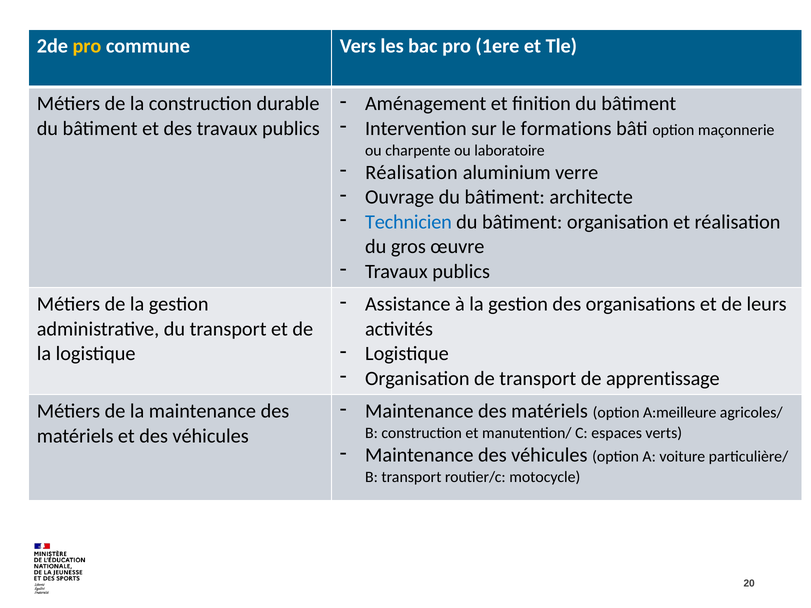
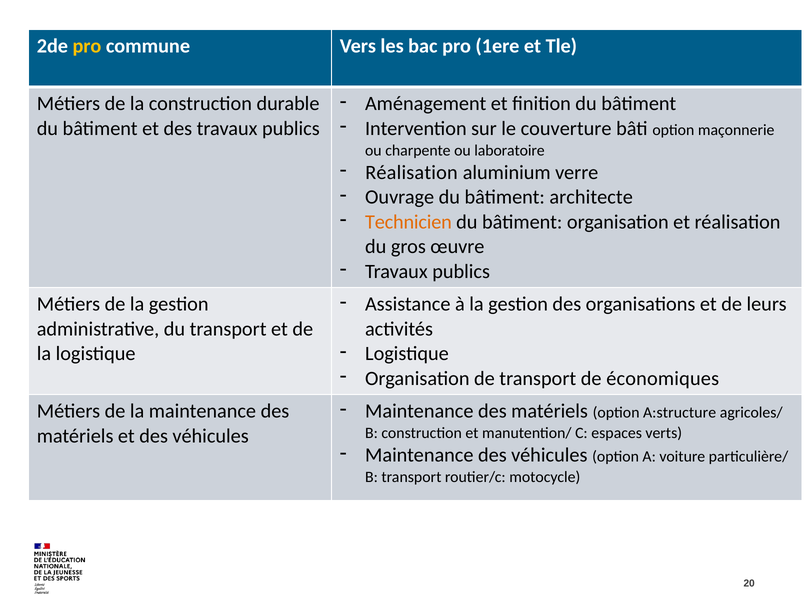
formations: formations -> couverture
Technicien colour: blue -> orange
apprentissage: apprentissage -> économiques
A:meilleure: A:meilleure -> A:structure
